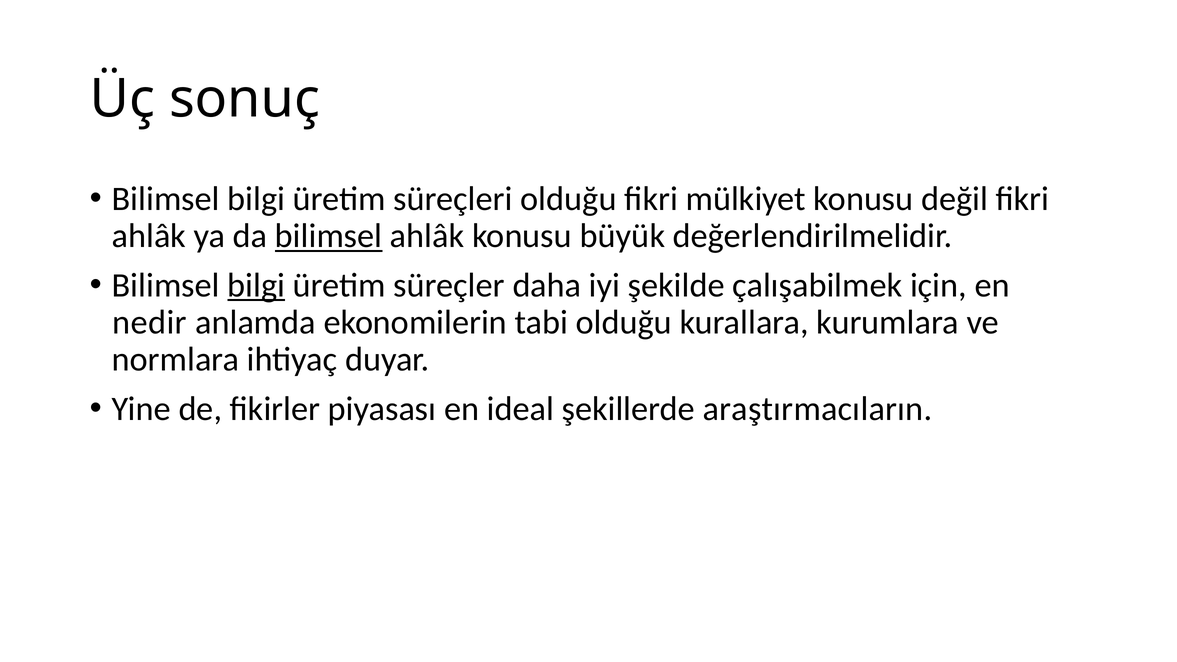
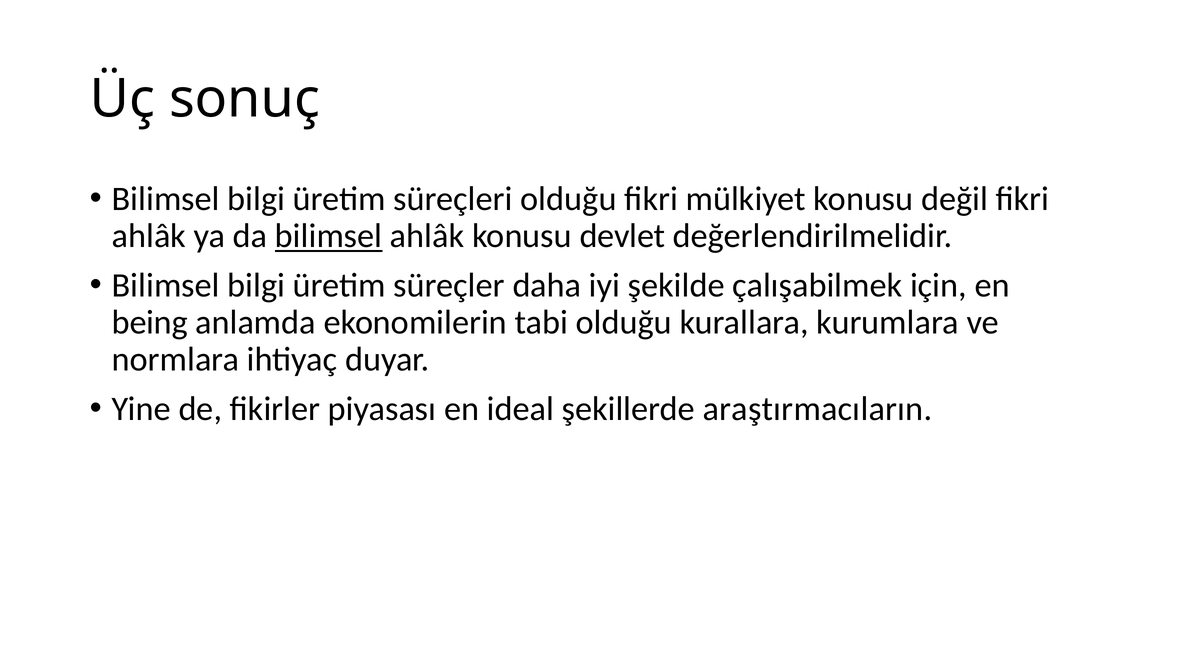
büyük: büyük -> devlet
bilgi at (256, 285) underline: present -> none
nedir: nedir -> being
